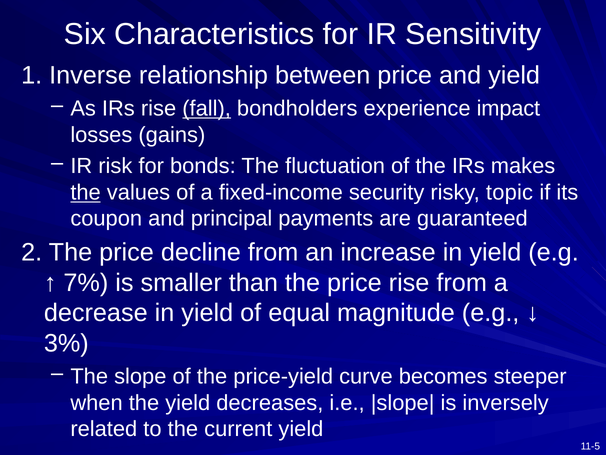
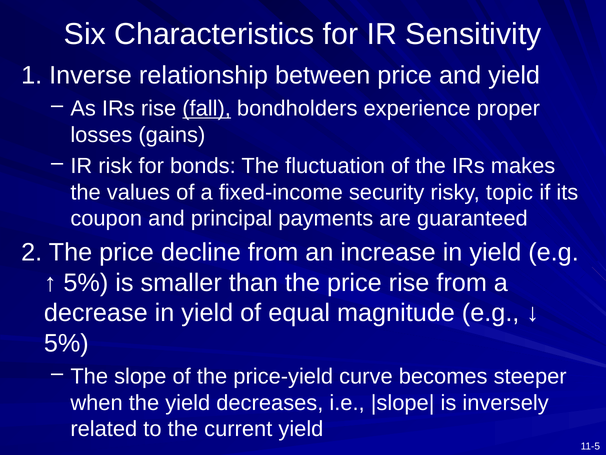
impact: impact -> proper
the at (86, 192) underline: present -> none
7% at (86, 282): 7% -> 5%
3% at (66, 343): 3% -> 5%
